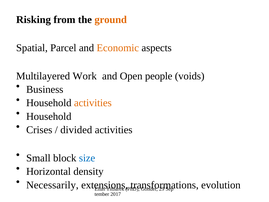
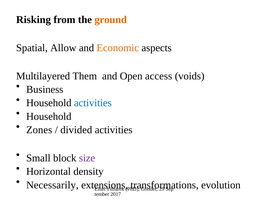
Parcel: Parcel -> Allow
Work: Work -> Them
people: people -> access
activities at (93, 103) colour: orange -> blue
Crises: Crises -> Zones
size colour: blue -> purple
